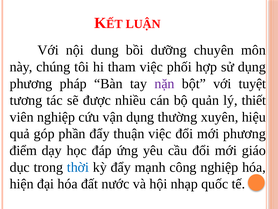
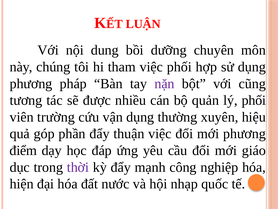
tuyệt: tuyệt -> cũng
lý thiết: thiết -> phối
viên nghiệp: nghiệp -> trường
thời colour: blue -> purple
